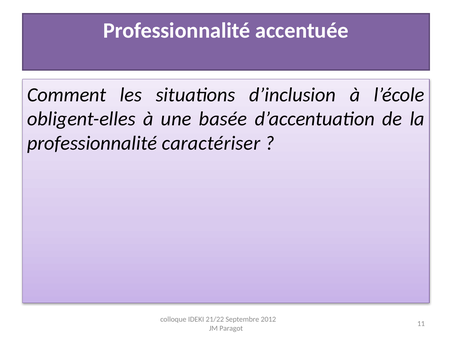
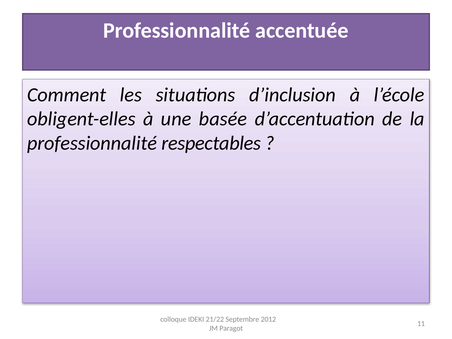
caractériser: caractériser -> respectables
